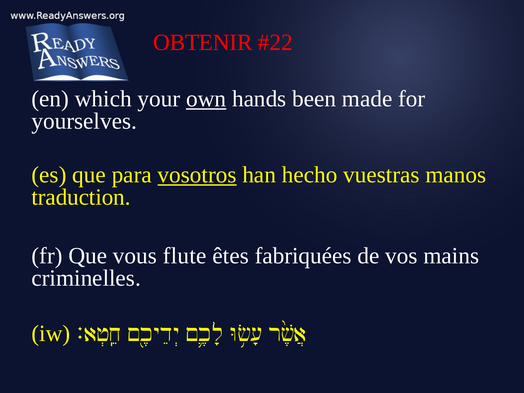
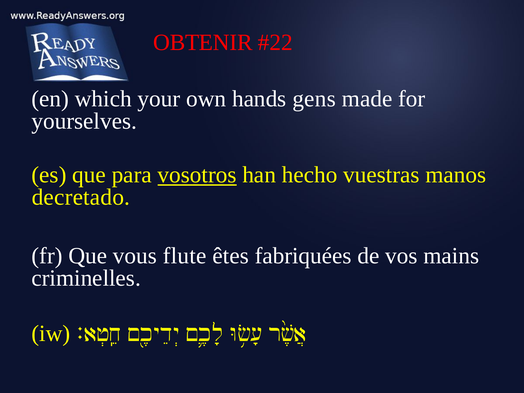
own underline: present -> none
been: been -> gens
traduction: traduction -> decretado
